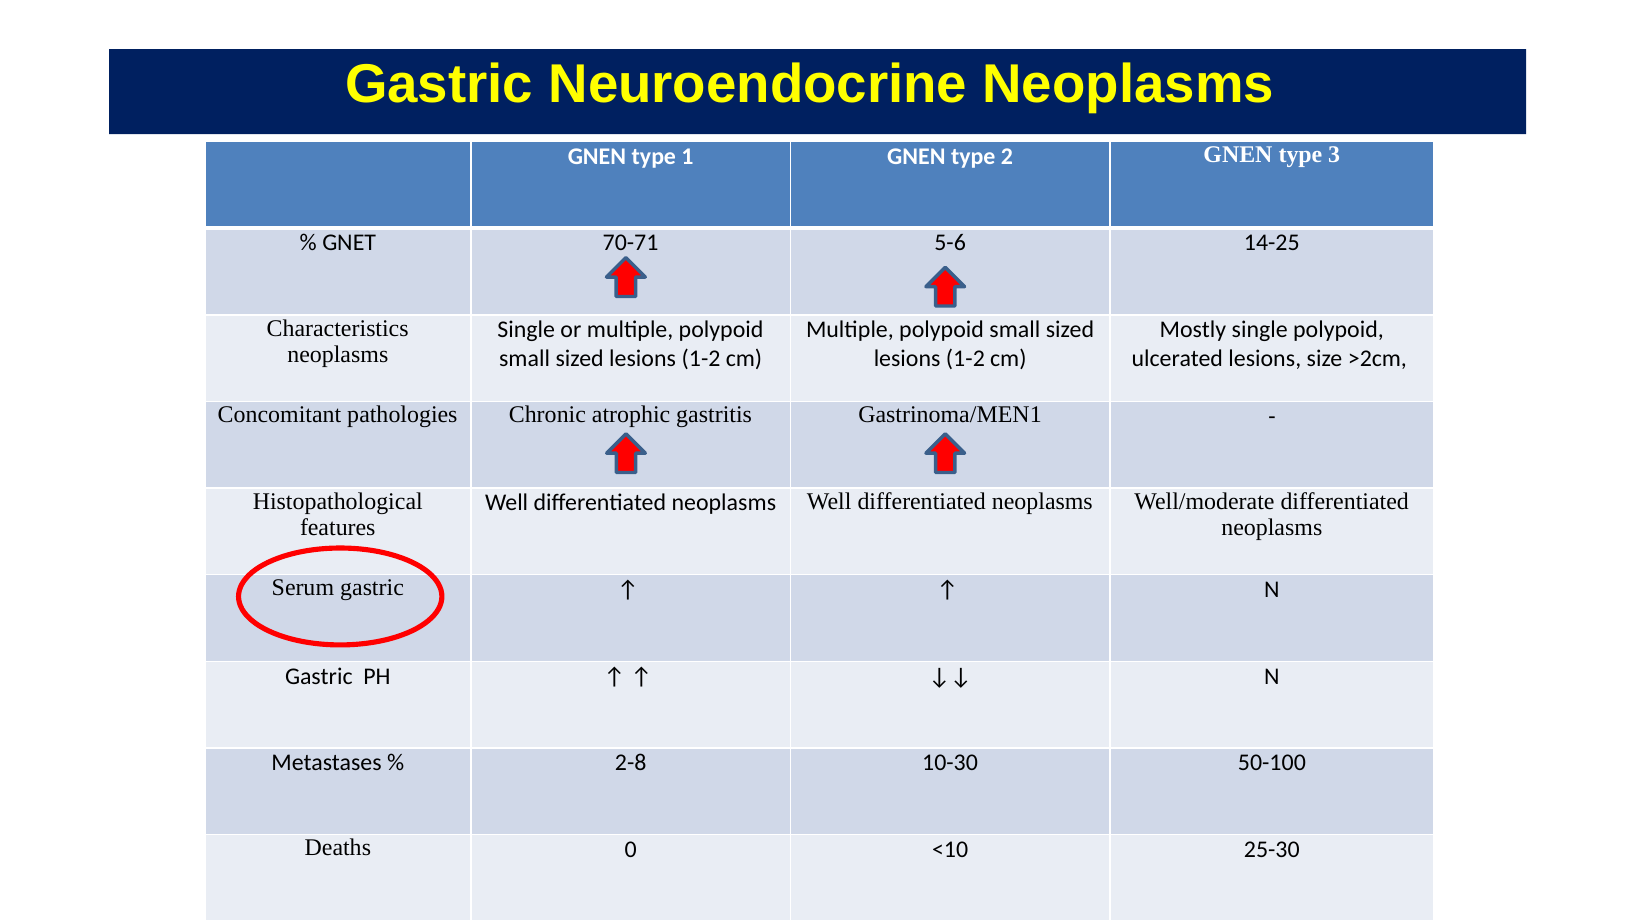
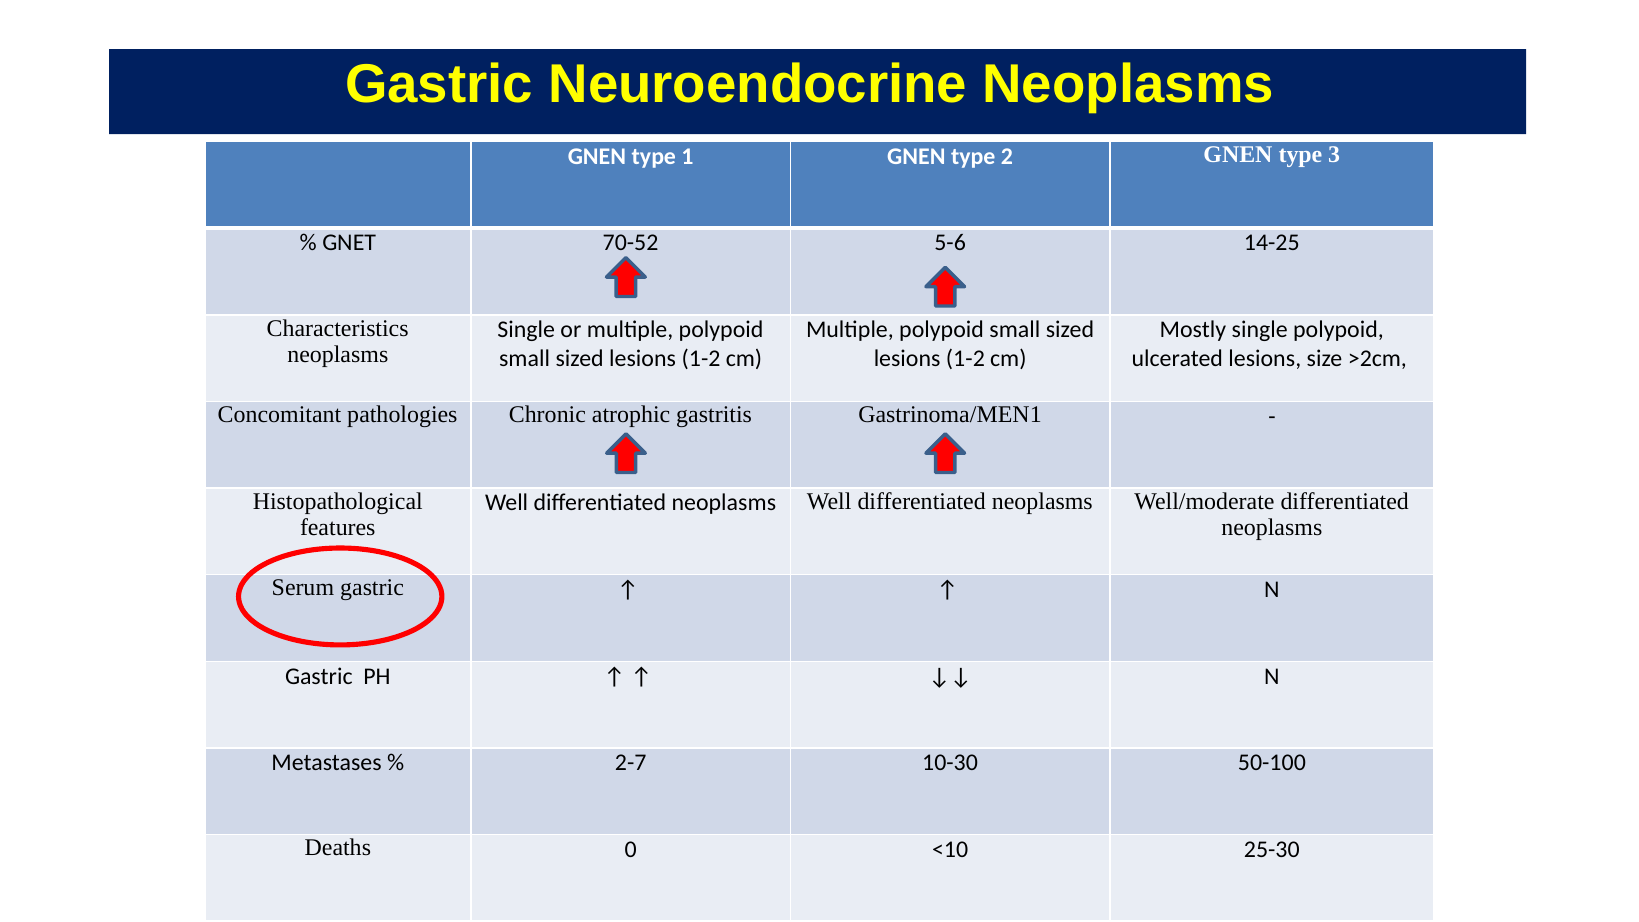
70-71: 70-71 -> 70-52
2-8: 2-8 -> 2-7
